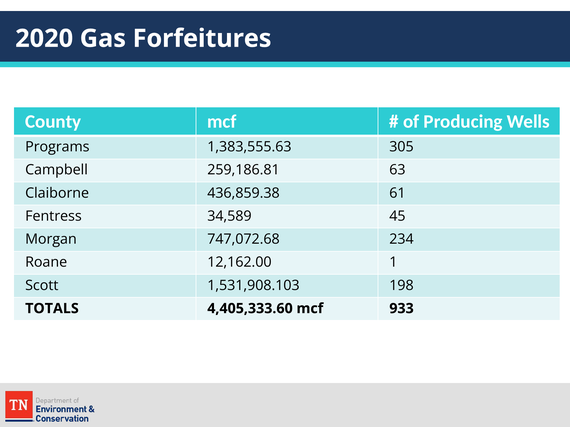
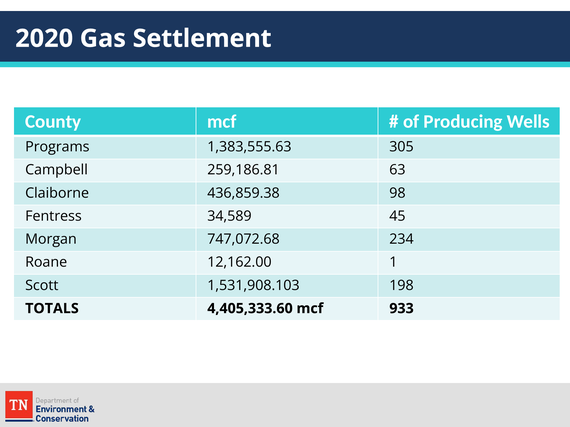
Forfeitures: Forfeitures -> Settlement
61: 61 -> 98
